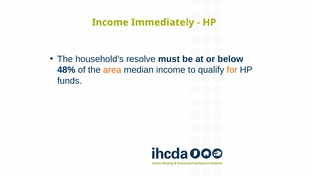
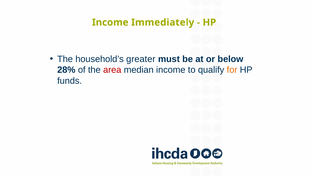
resolve: resolve -> greater
48%: 48% -> 28%
area colour: orange -> red
